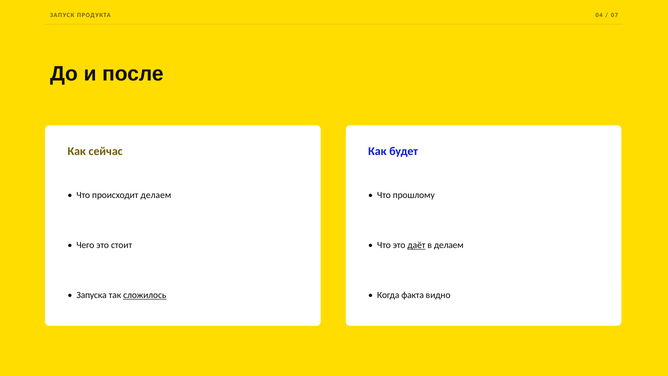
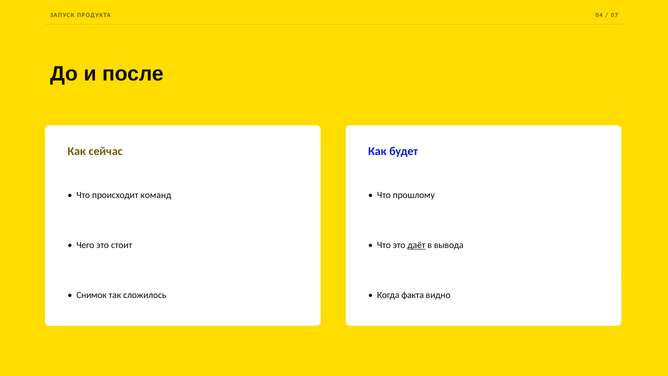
происходит делаем: делаем -> команд
в делаем: делаем -> вывода
Запуска: Запуска -> Снимок
сложилось underline: present -> none
